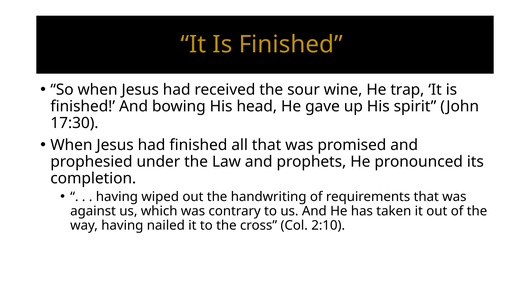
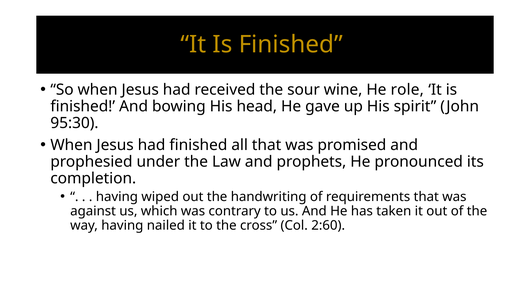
trap: trap -> role
17:30: 17:30 -> 95:30
2:10: 2:10 -> 2:60
